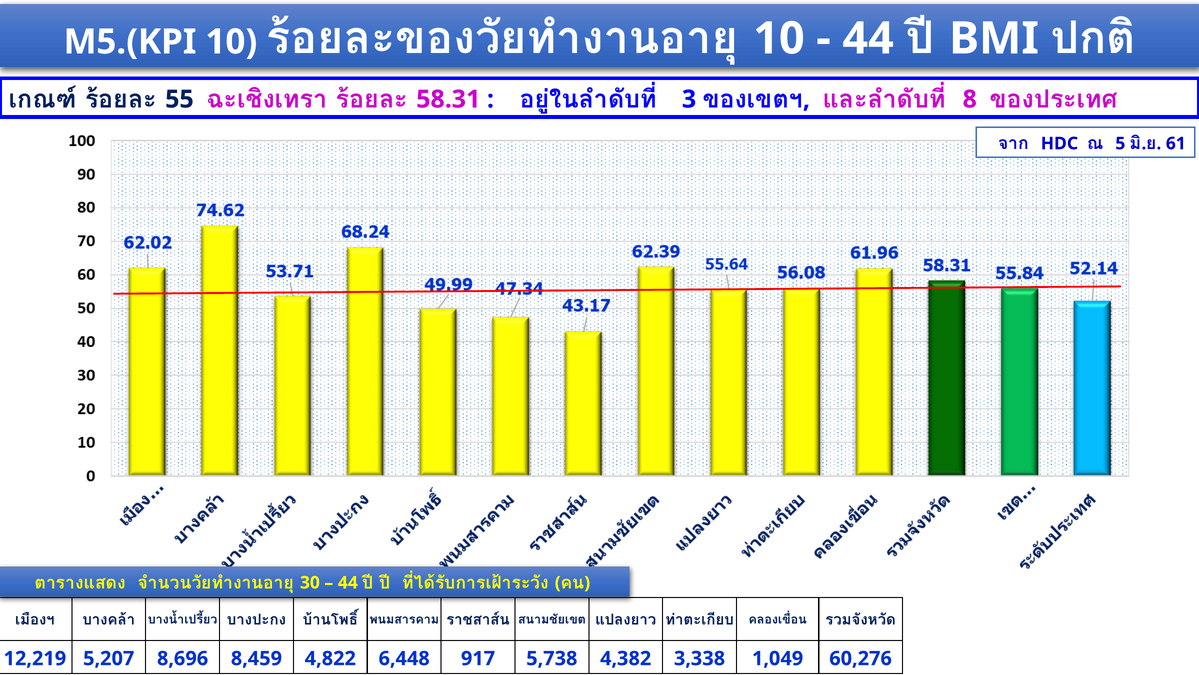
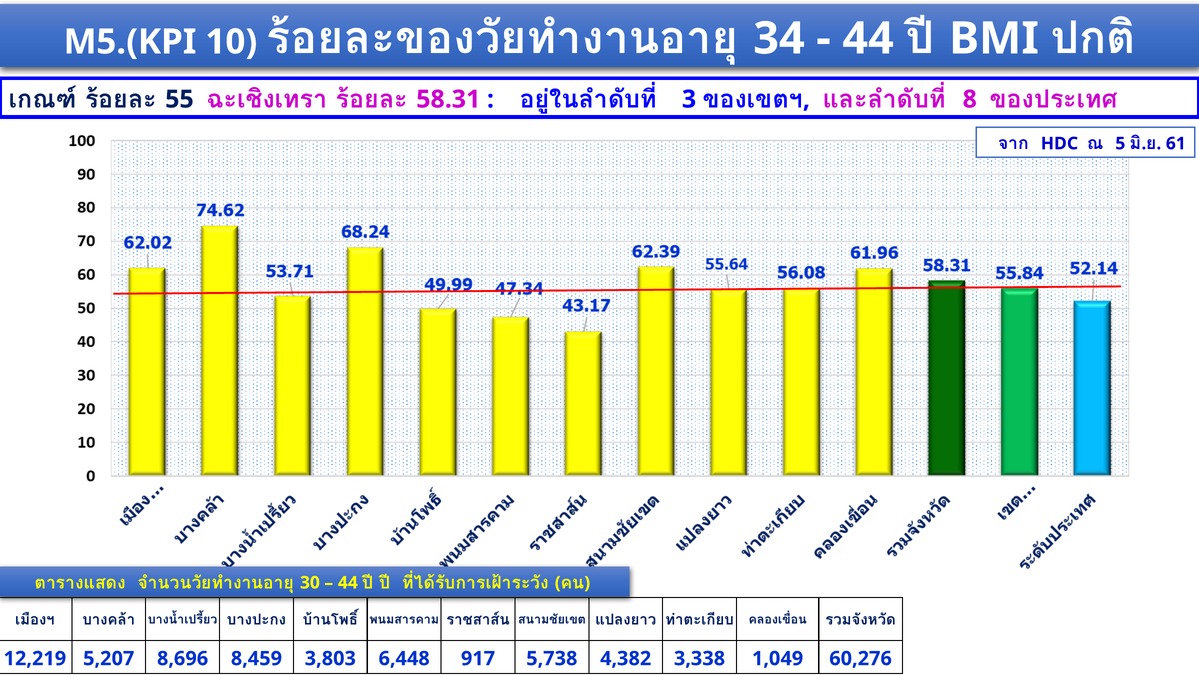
10 at (779, 39): 10 -> 34
4,822: 4,822 -> 3,803
